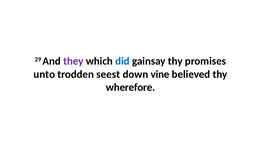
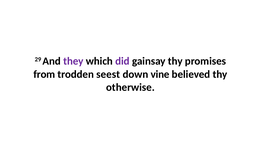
did colour: blue -> purple
unto: unto -> from
wherefore: wherefore -> otherwise
